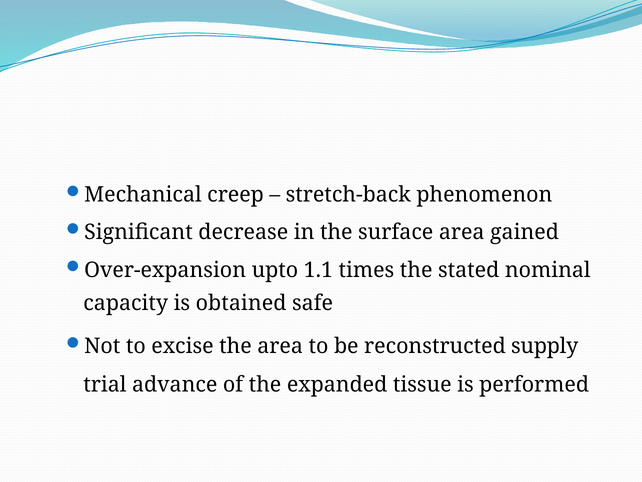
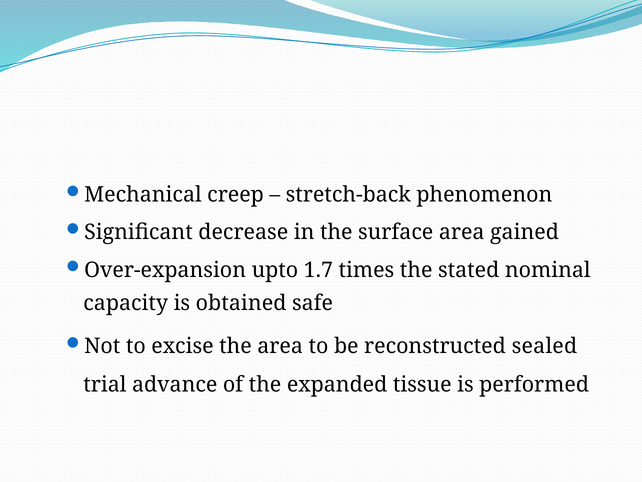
1.1: 1.1 -> 1.7
supply: supply -> sealed
